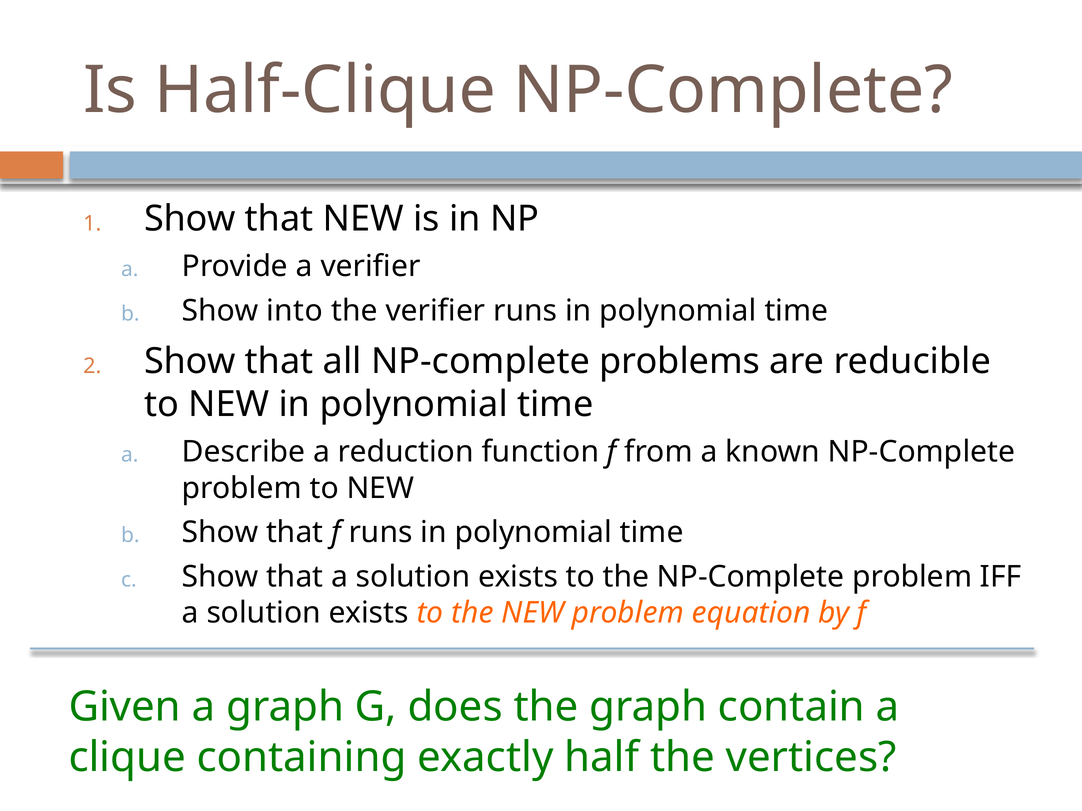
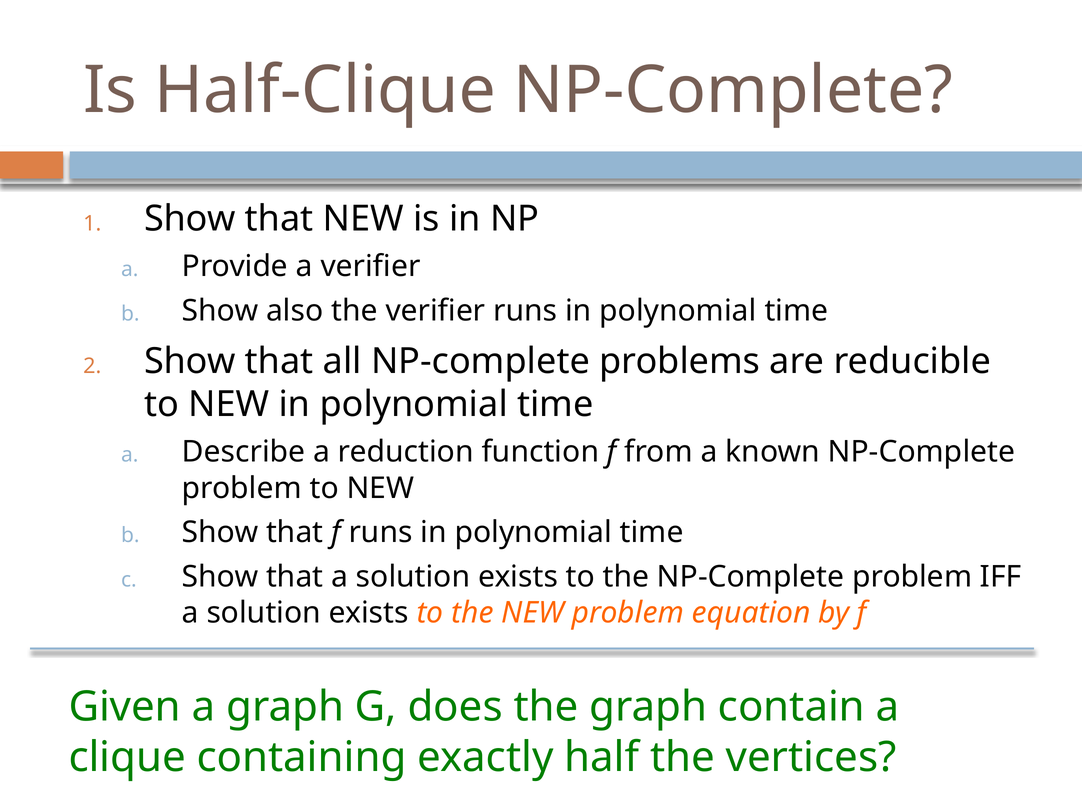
into: into -> also
